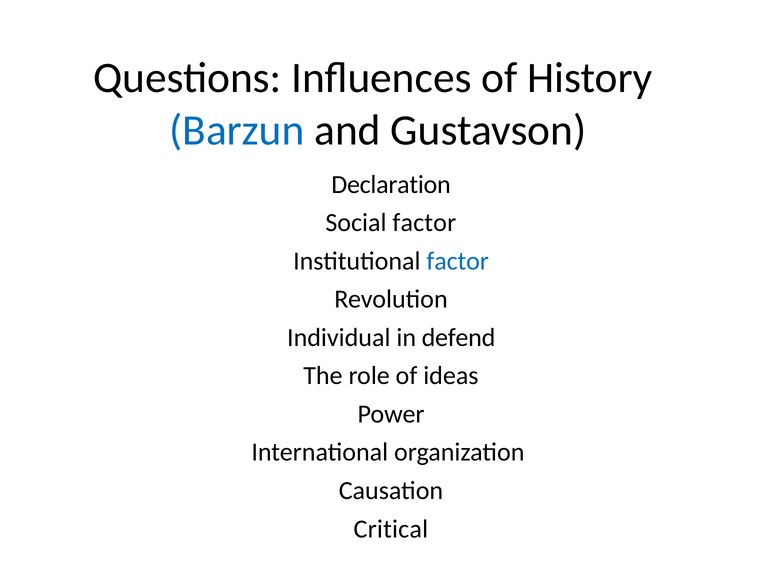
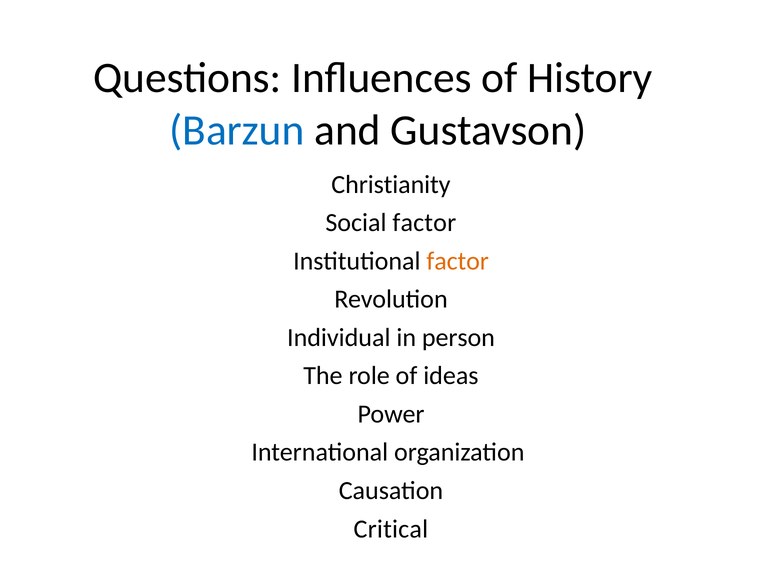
Declaration: Declaration -> Christianity
factor at (458, 261) colour: blue -> orange
defend: defend -> person
